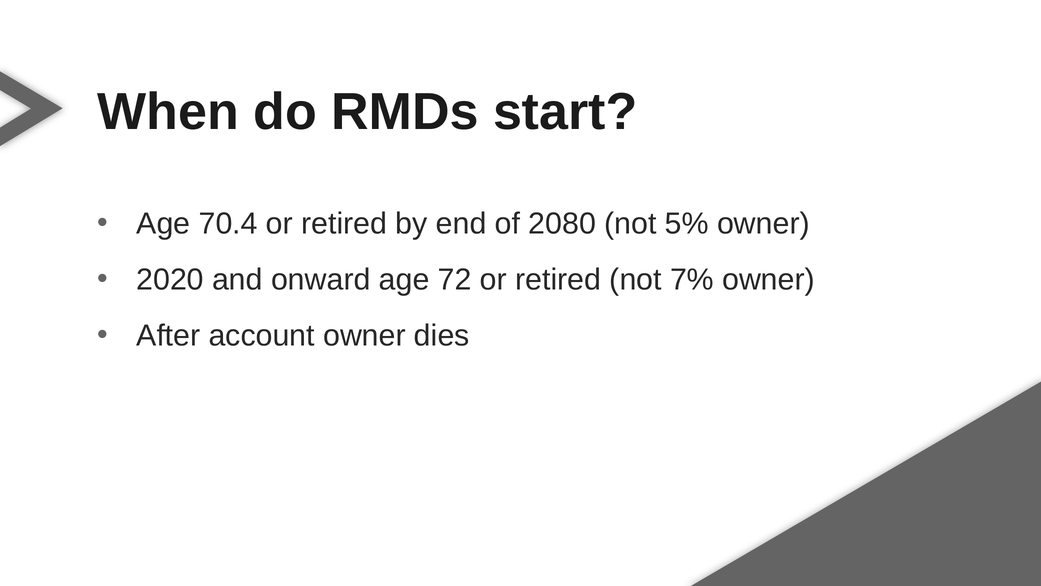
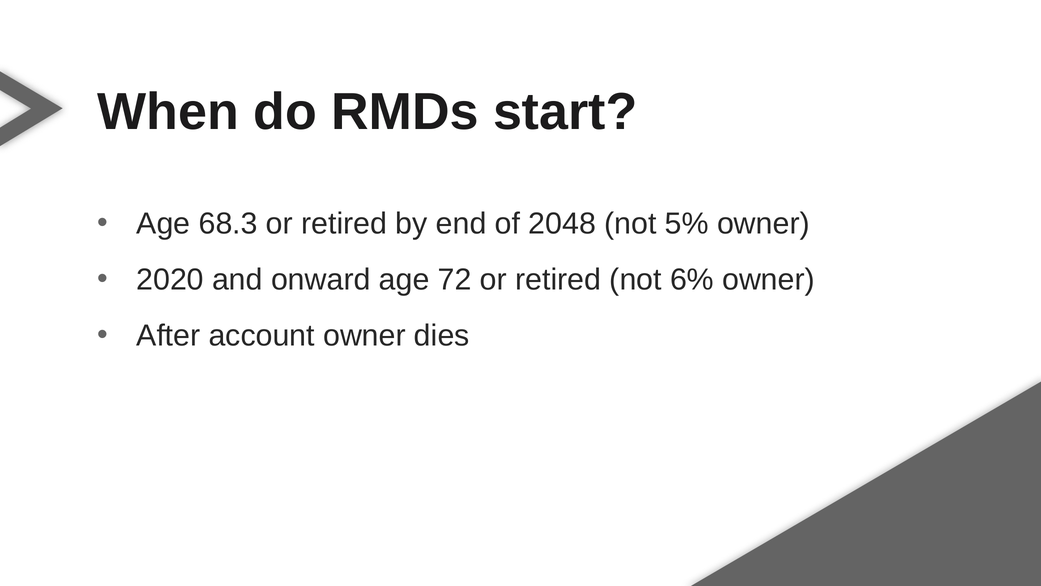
70.4: 70.4 -> 68.3
2080: 2080 -> 2048
7%: 7% -> 6%
